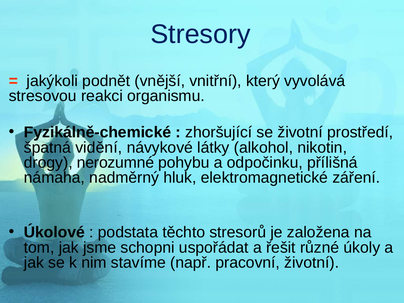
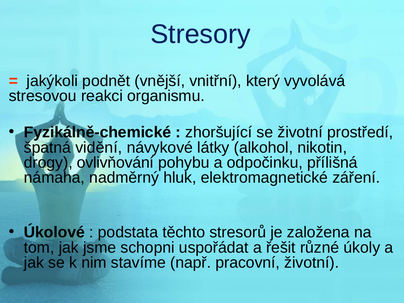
nerozumné: nerozumné -> ovlivňování
